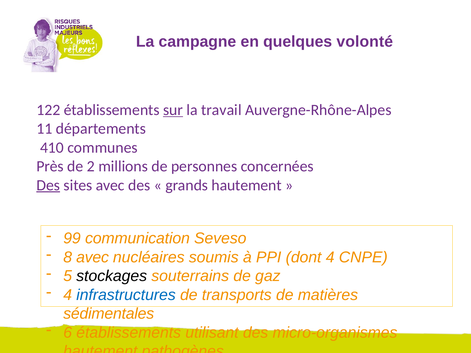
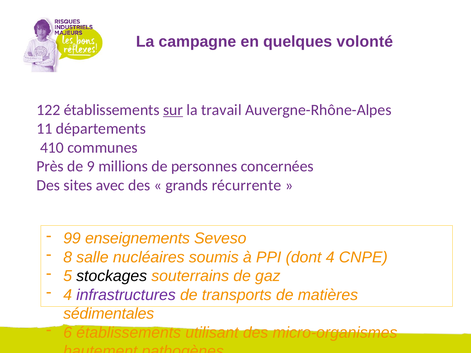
2: 2 -> 9
Des at (48, 185) underline: present -> none
grands hautement: hautement -> récurrente
communication: communication -> enseignements
8 avec: avec -> salle
infrastructures colour: blue -> purple
